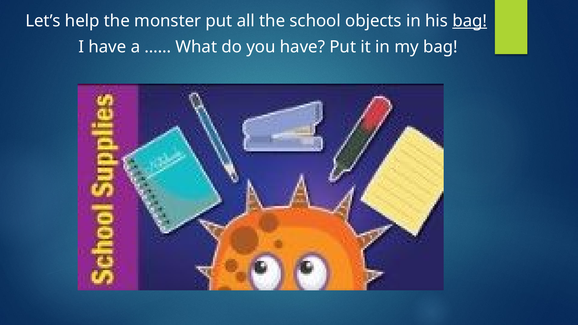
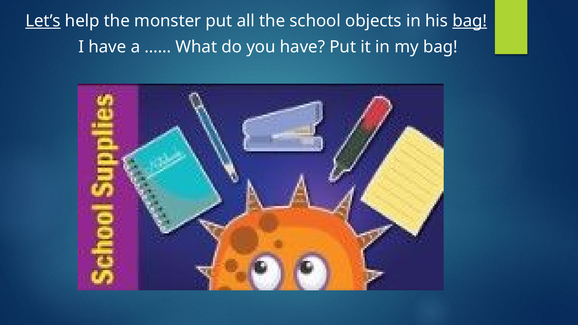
Let’s underline: none -> present
